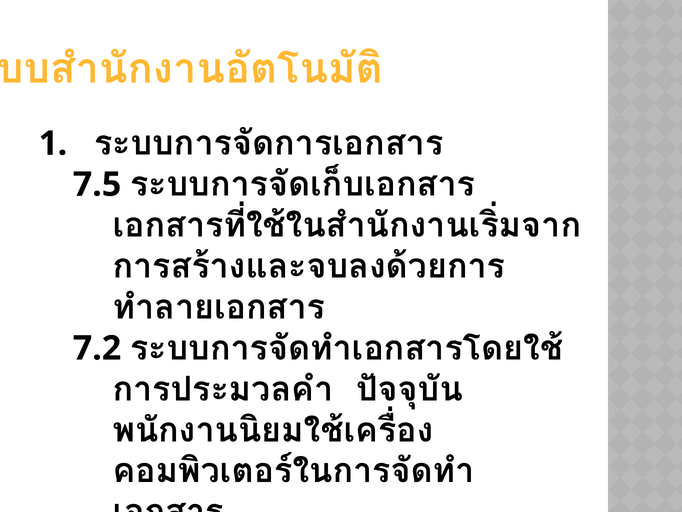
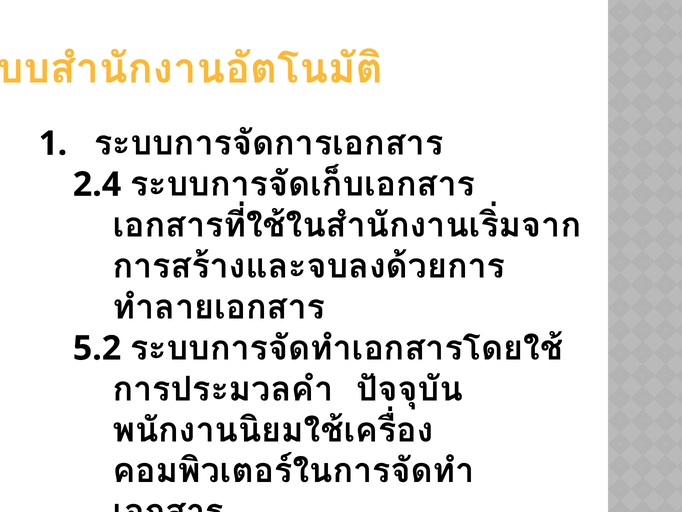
7.5: 7.5 -> 2.4
7.2: 7.2 -> 5.2
